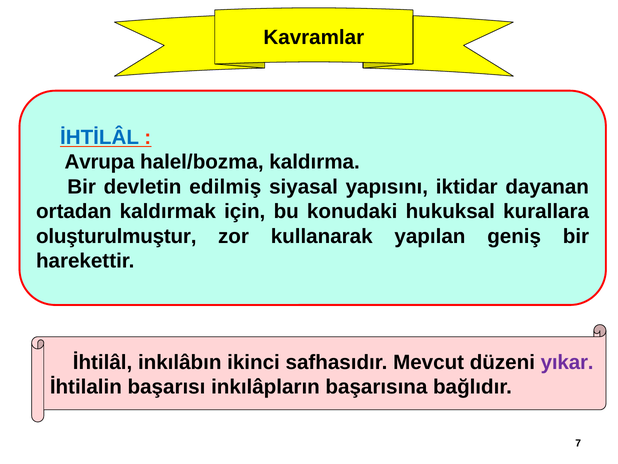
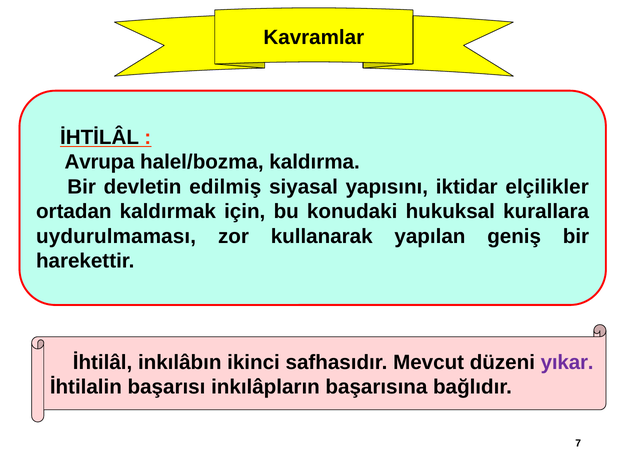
İHTİLÂL colour: blue -> black
dayanan: dayanan -> elçilikler
oluşturulmuştur: oluşturulmuştur -> uydurulmaması
